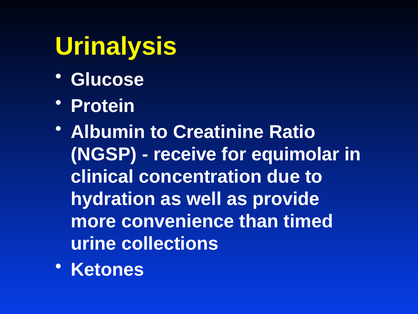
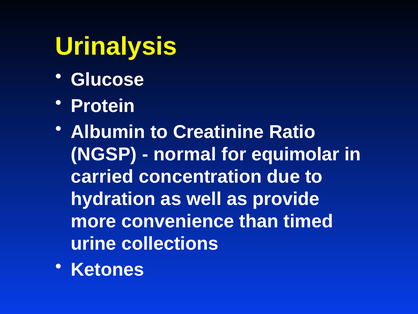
receive: receive -> normal
clinical: clinical -> carried
